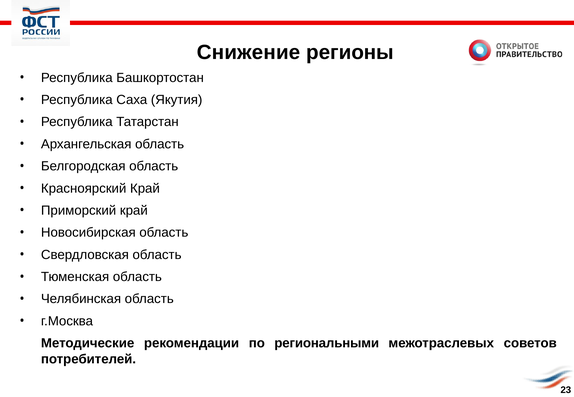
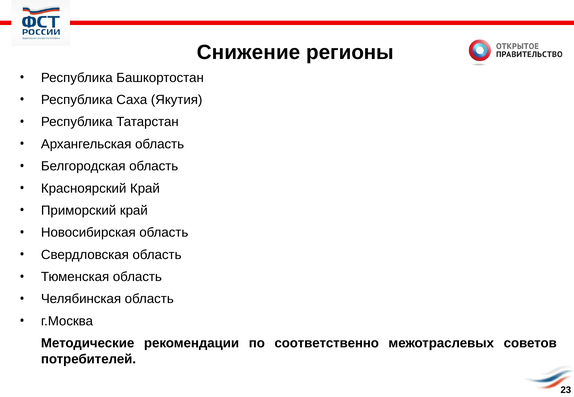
региональными: региональными -> соответственно
